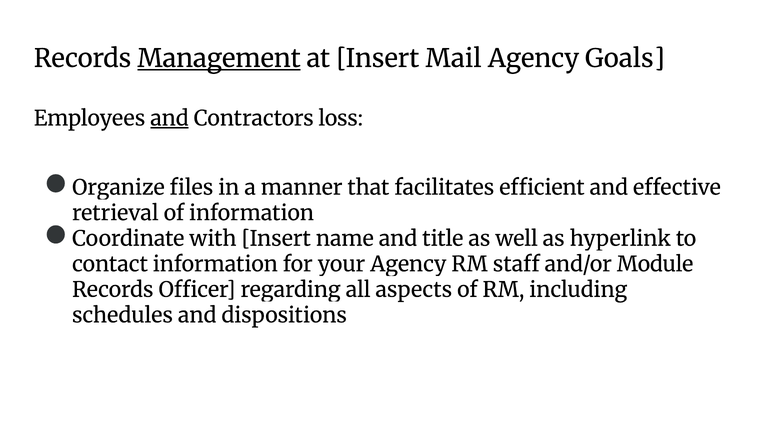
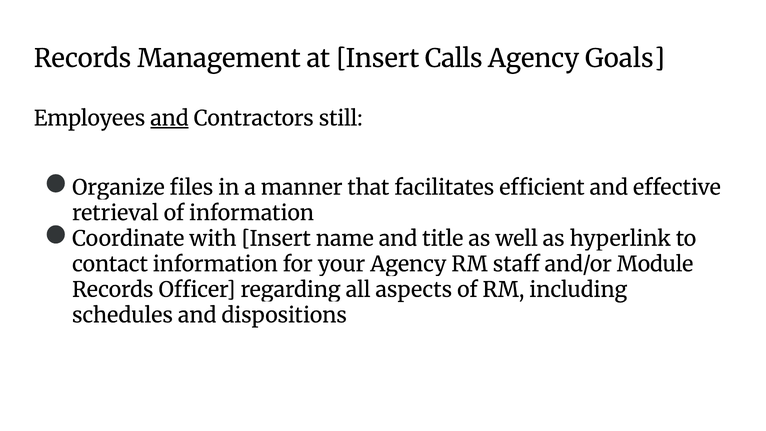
Management underline: present -> none
Mail: Mail -> Calls
loss: loss -> still
